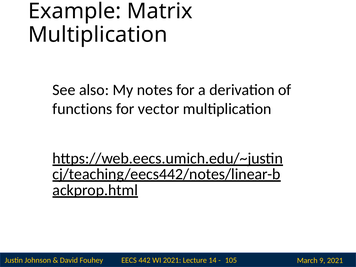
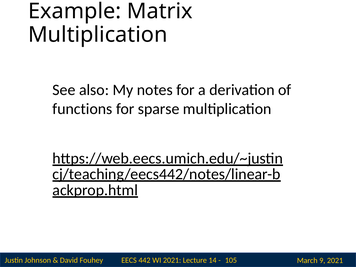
vector: vector -> sparse
